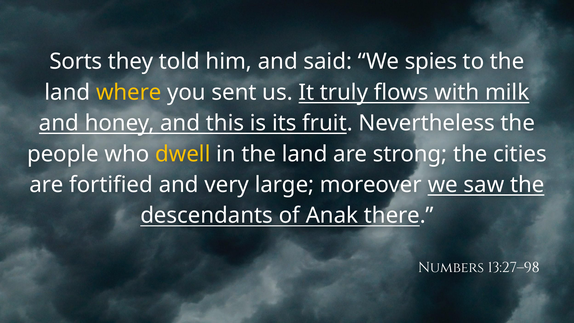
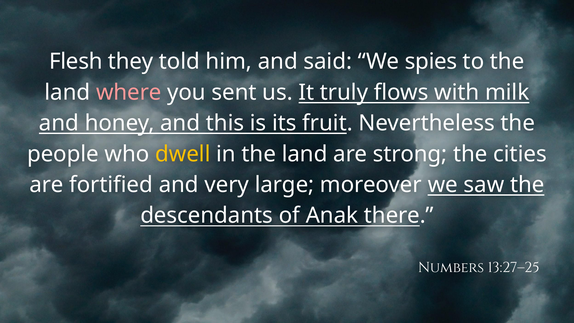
Sorts: Sorts -> Flesh
where colour: yellow -> pink
13:27–98: 13:27–98 -> 13:27–25
